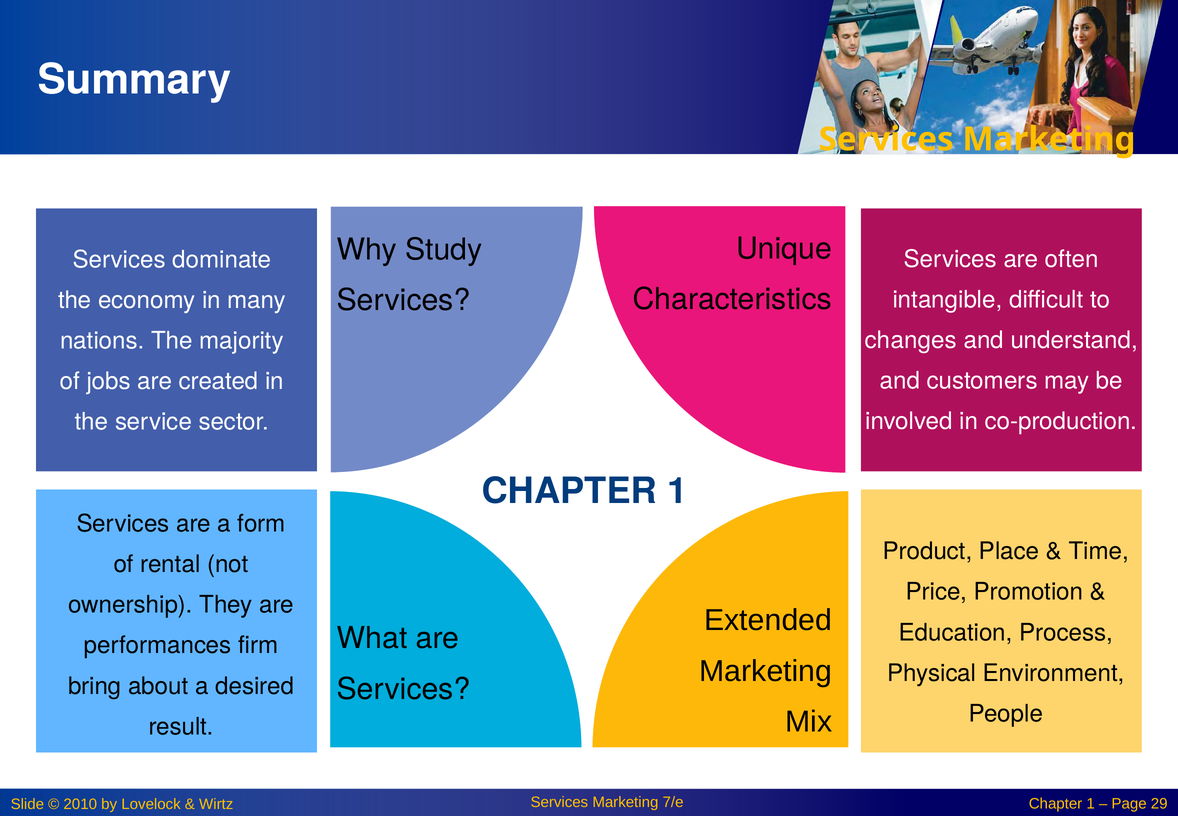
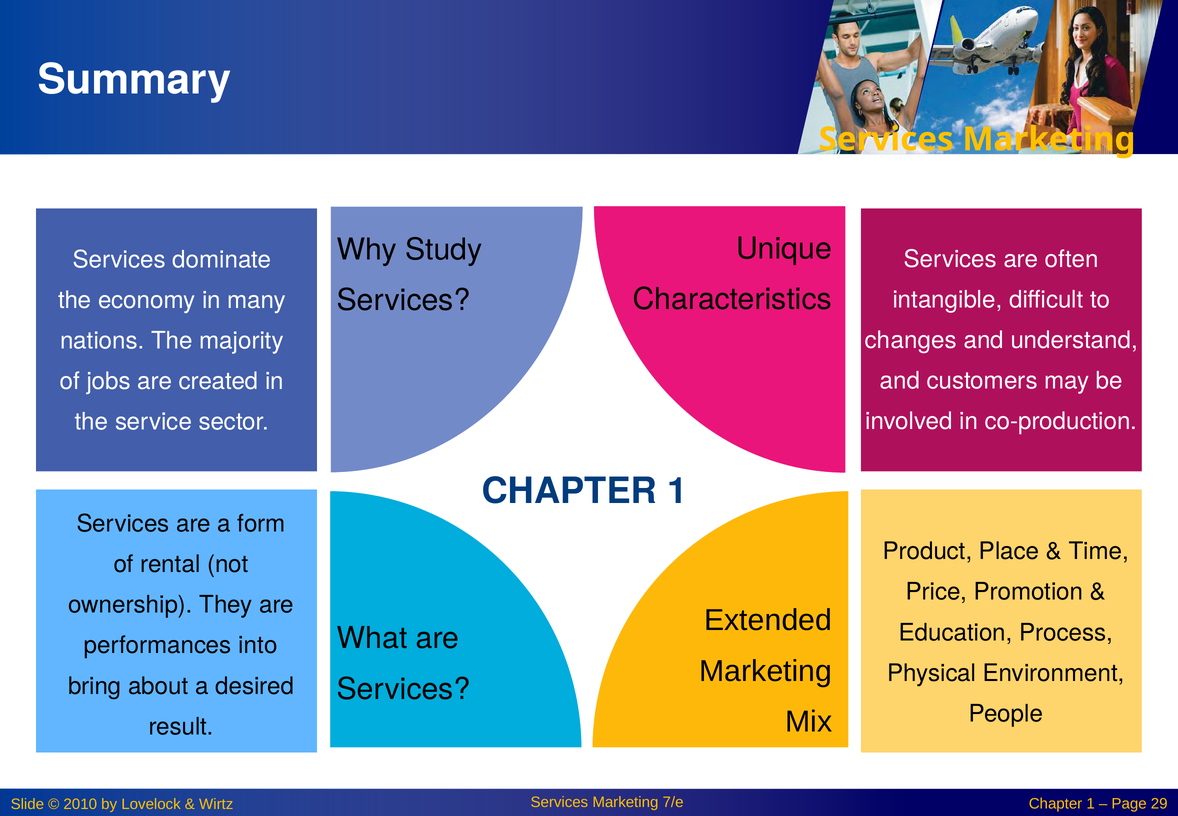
firm: firm -> into
